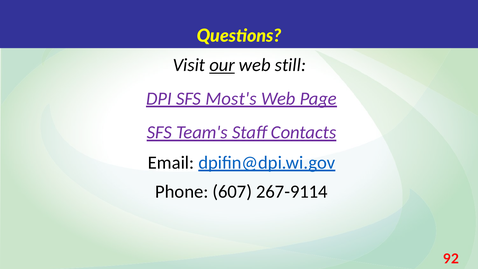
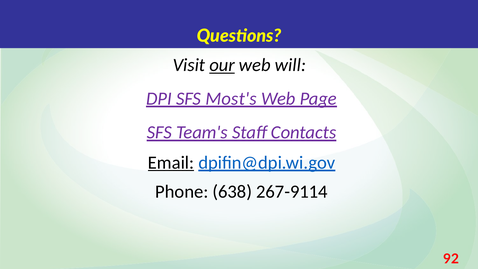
still: still -> will
Email underline: none -> present
607: 607 -> 638
